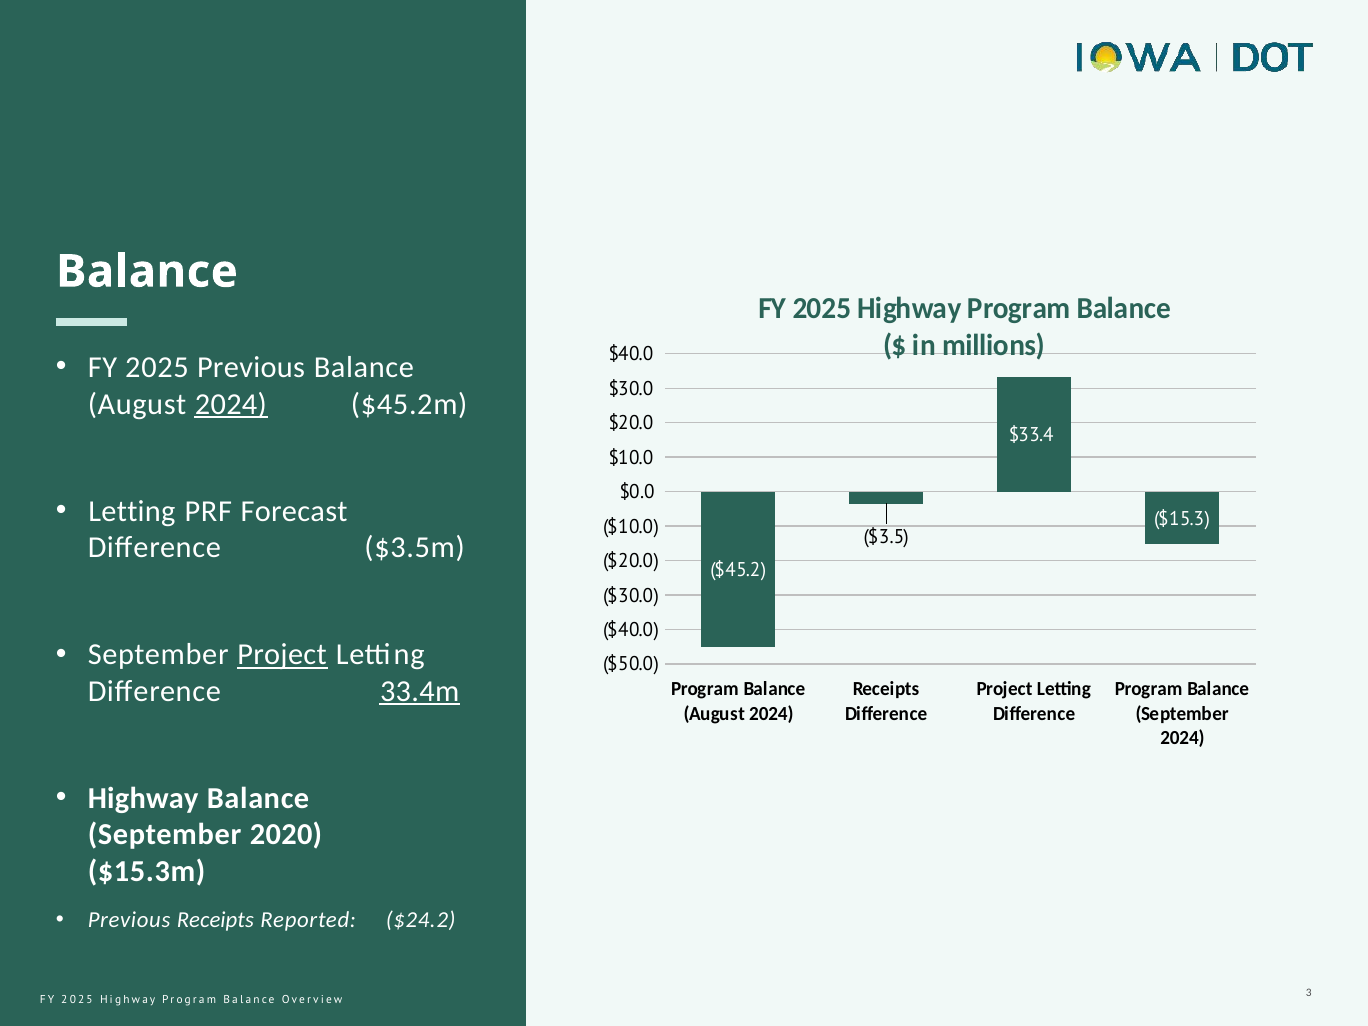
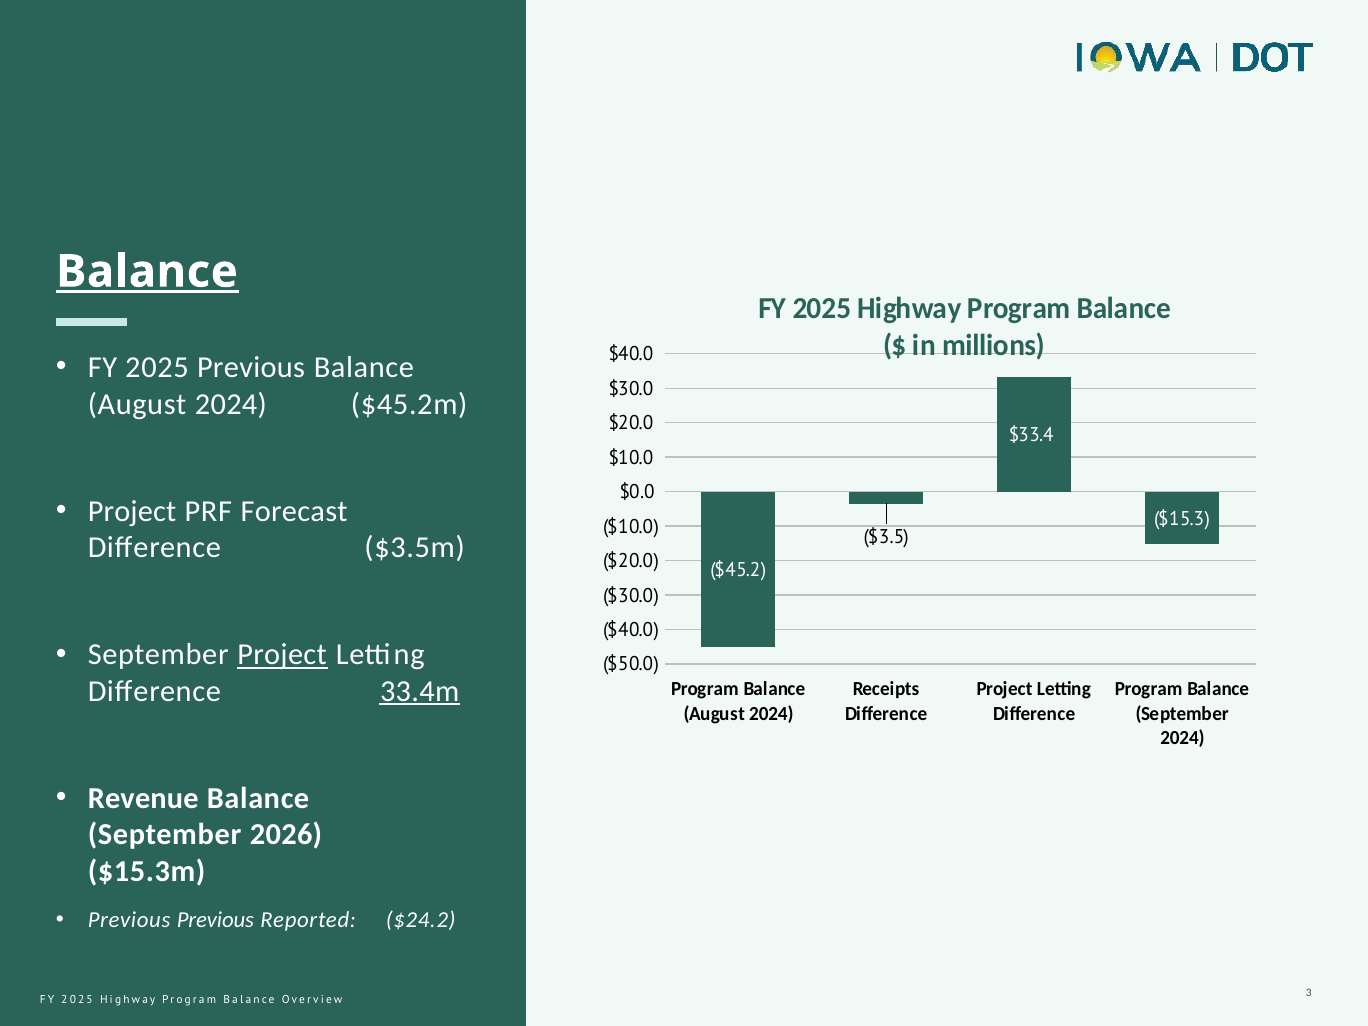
Balance at (147, 272) underline: none -> present
2024 at (231, 404) underline: present -> none
Letting at (132, 511): Letting -> Project
Highway at (143, 798): Highway -> Revenue
2020: 2020 -> 2026
Previous Receipts: Receipts -> Previous
